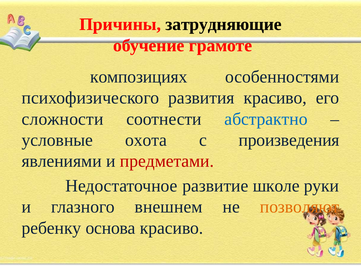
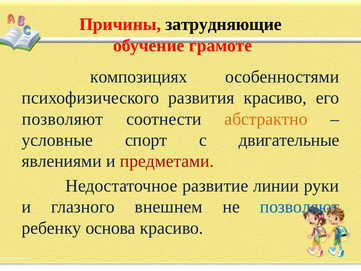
сложности at (63, 119): сложности -> позволяют
абстрактно colour: blue -> orange
охота: охота -> спорт
произведения: произведения -> двигательные
школе: школе -> линии
позволяют at (300, 207) colour: orange -> blue
